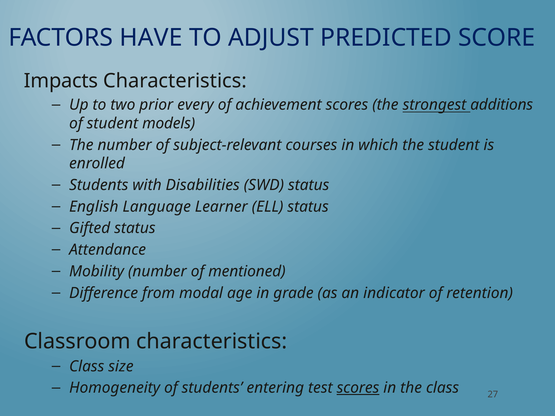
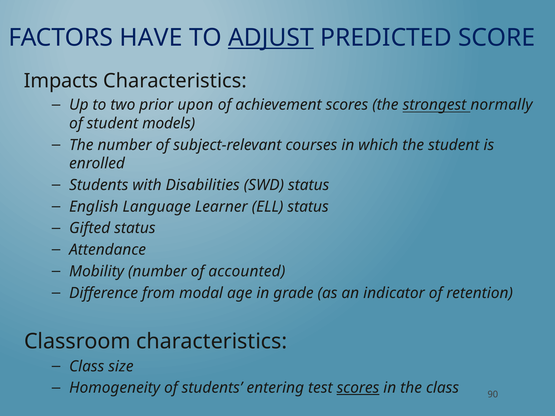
ADJUST underline: none -> present
every: every -> upon
additions: additions -> normally
mentioned: mentioned -> accounted
27: 27 -> 90
